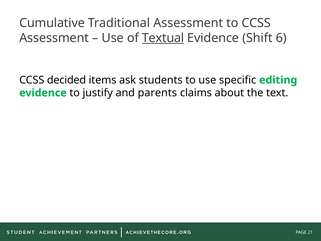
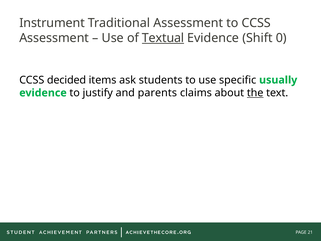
Cumulative: Cumulative -> Instrument
6: 6 -> 0
editing: editing -> usually
the underline: none -> present
